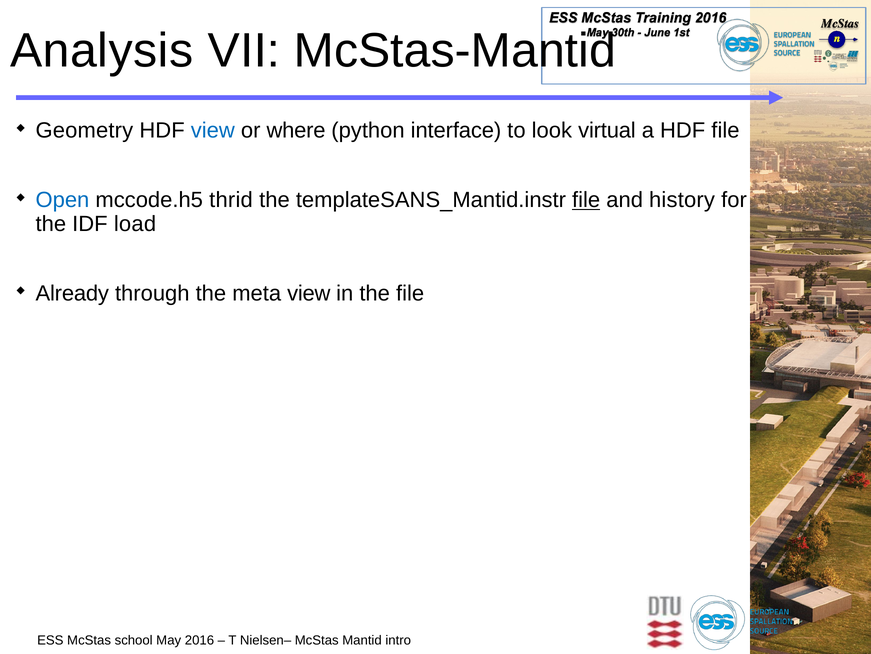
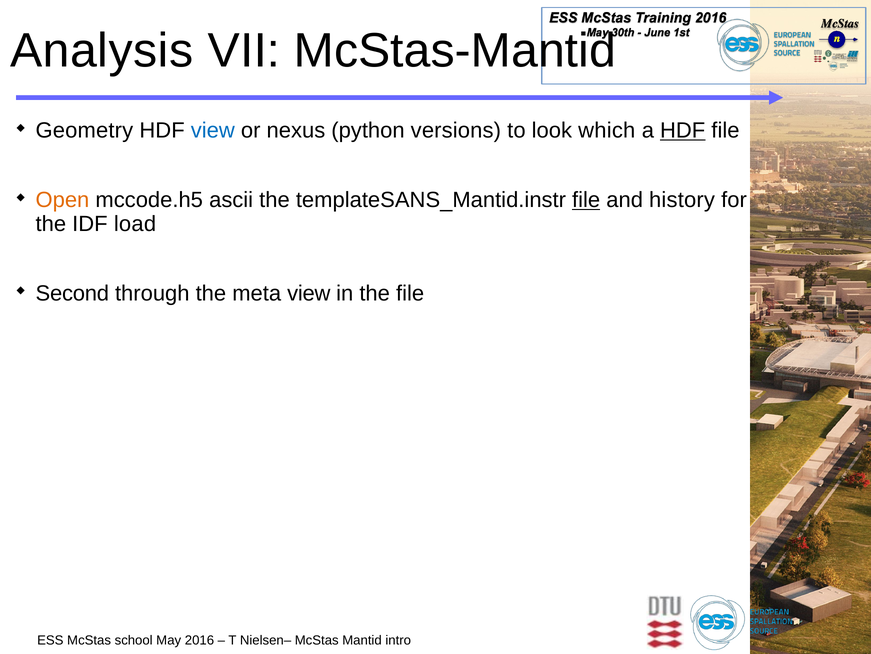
where: where -> nexus
interface: interface -> versions
virtual: virtual -> which
HDF at (683, 130) underline: none -> present
Open colour: blue -> orange
thrid: thrid -> ascii
Already: Already -> Second
